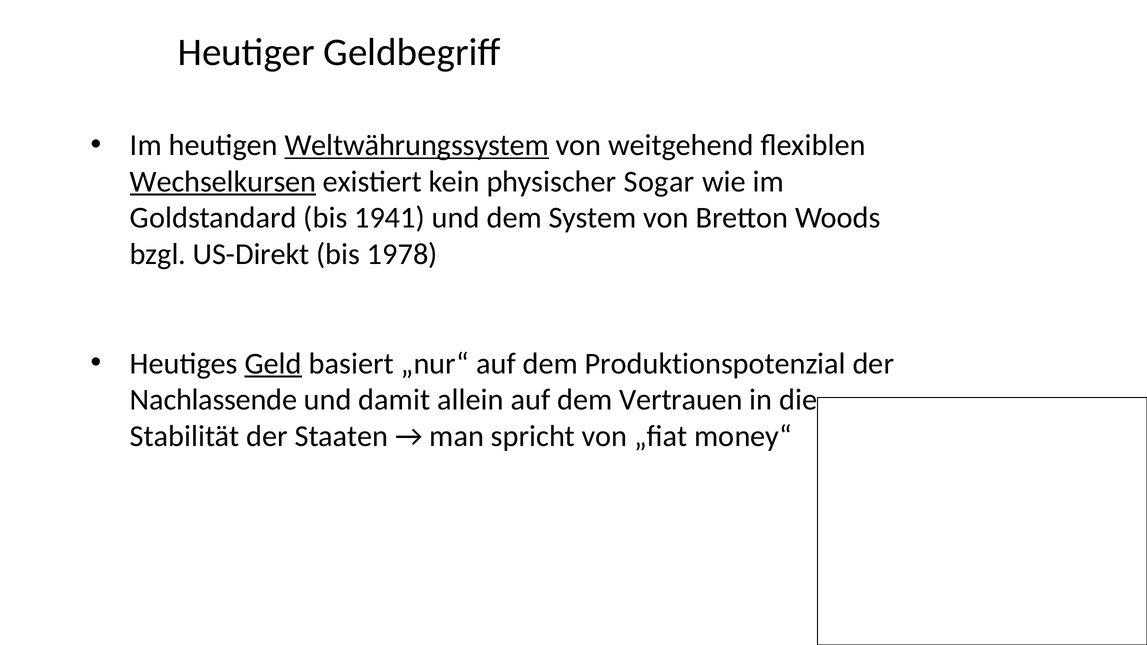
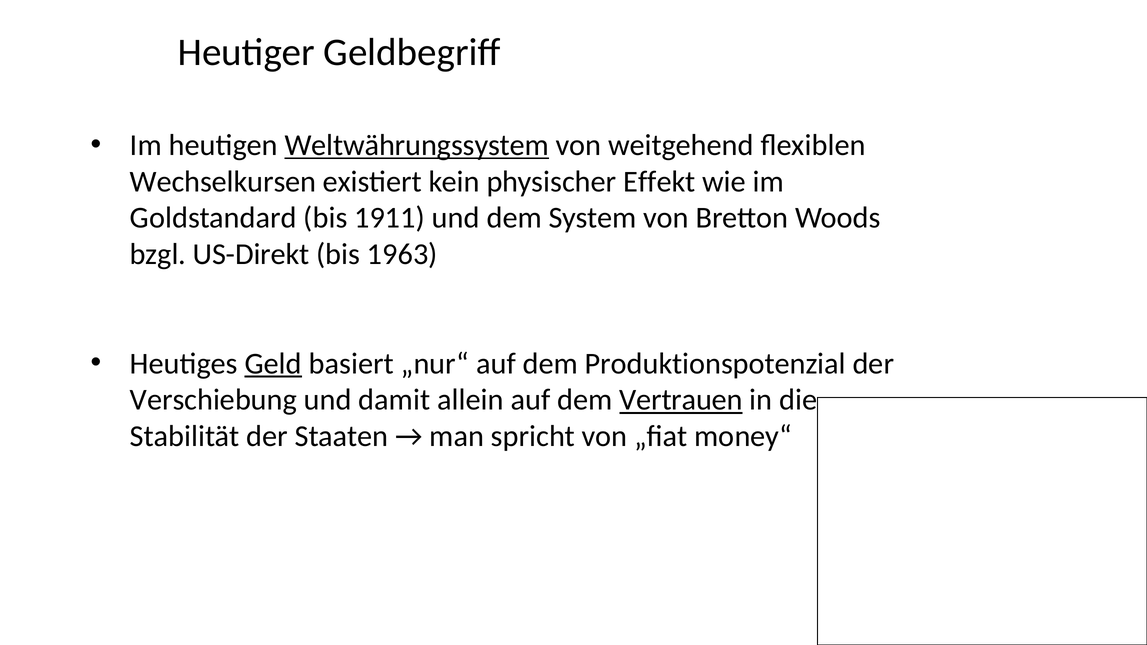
Wechselkursen underline: present -> none
Sogar: Sogar -> Effekt
1941: 1941 -> 1911
1978: 1978 -> 1963
Nachlassende: Nachlassende -> Verschiebung
Vertrauen underline: none -> present
